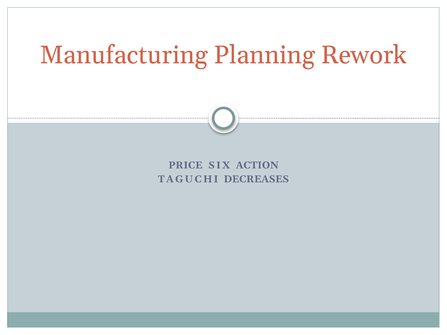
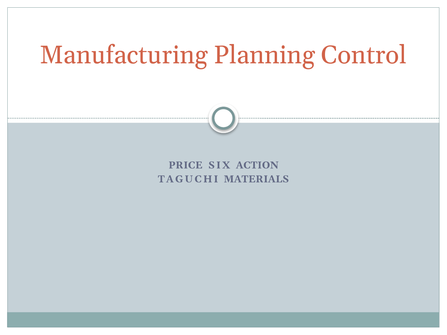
Rework: Rework -> Control
DECREASES: DECREASES -> MATERIALS
